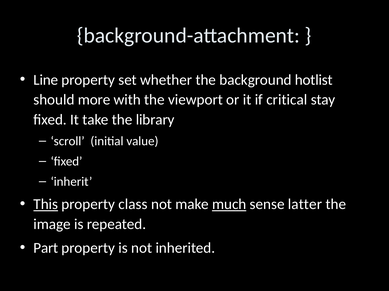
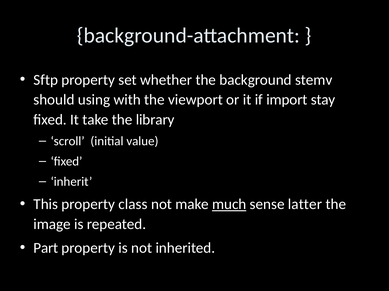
Line: Line -> Sftp
hotlist: hotlist -> stemv
more: more -> using
critical: critical -> import
This underline: present -> none
